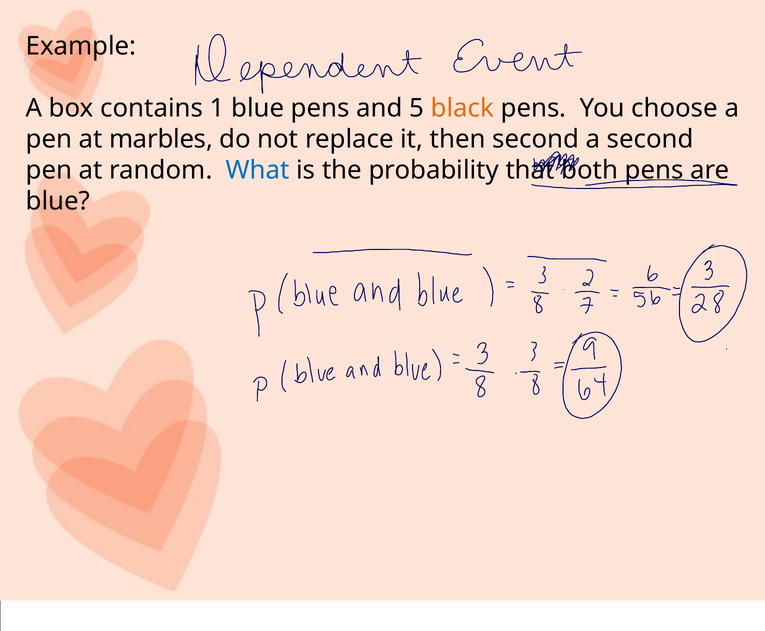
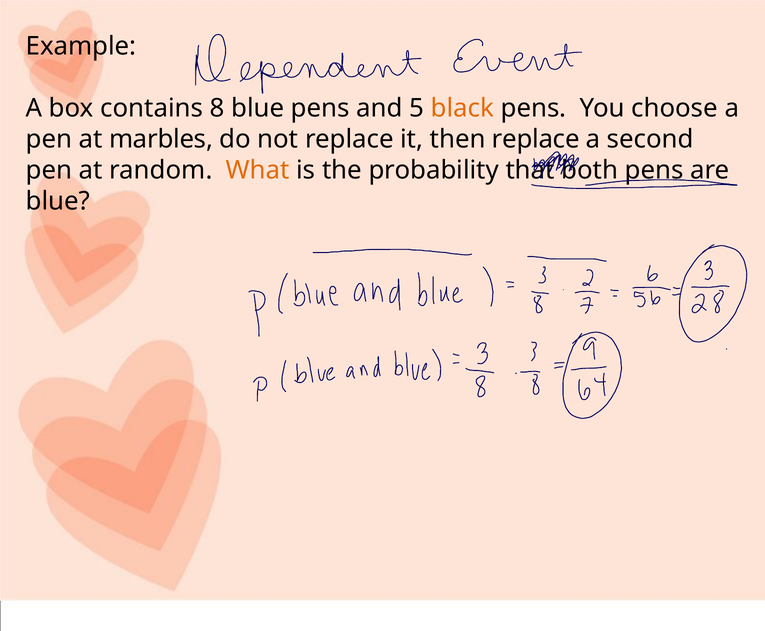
1: 1 -> 8
then second: second -> replace
What colour: blue -> orange
